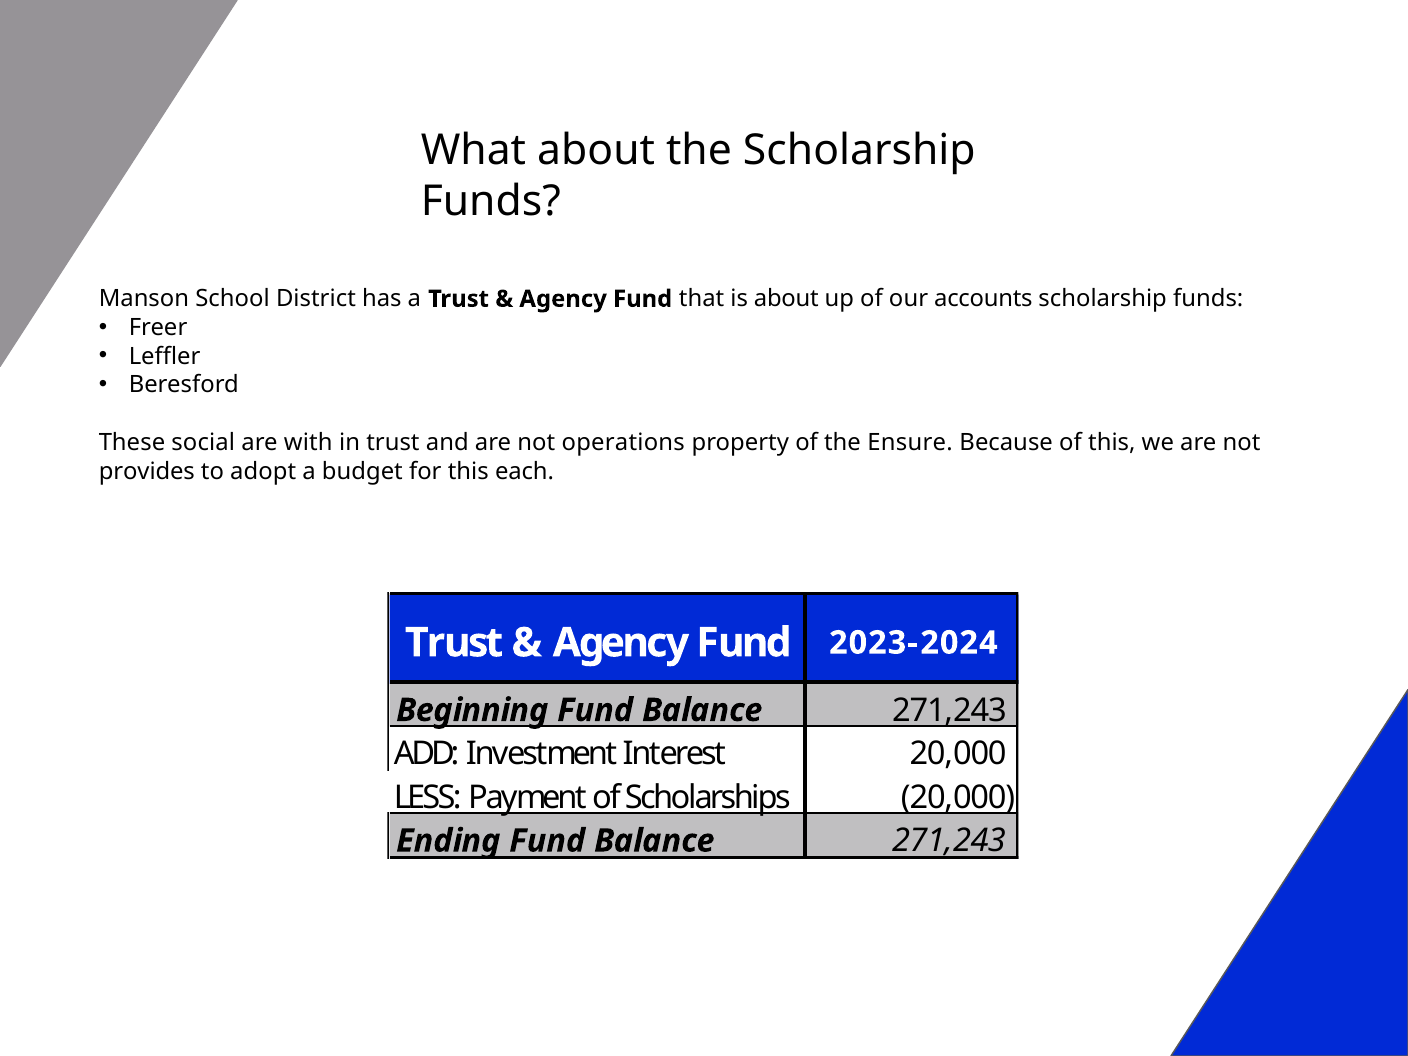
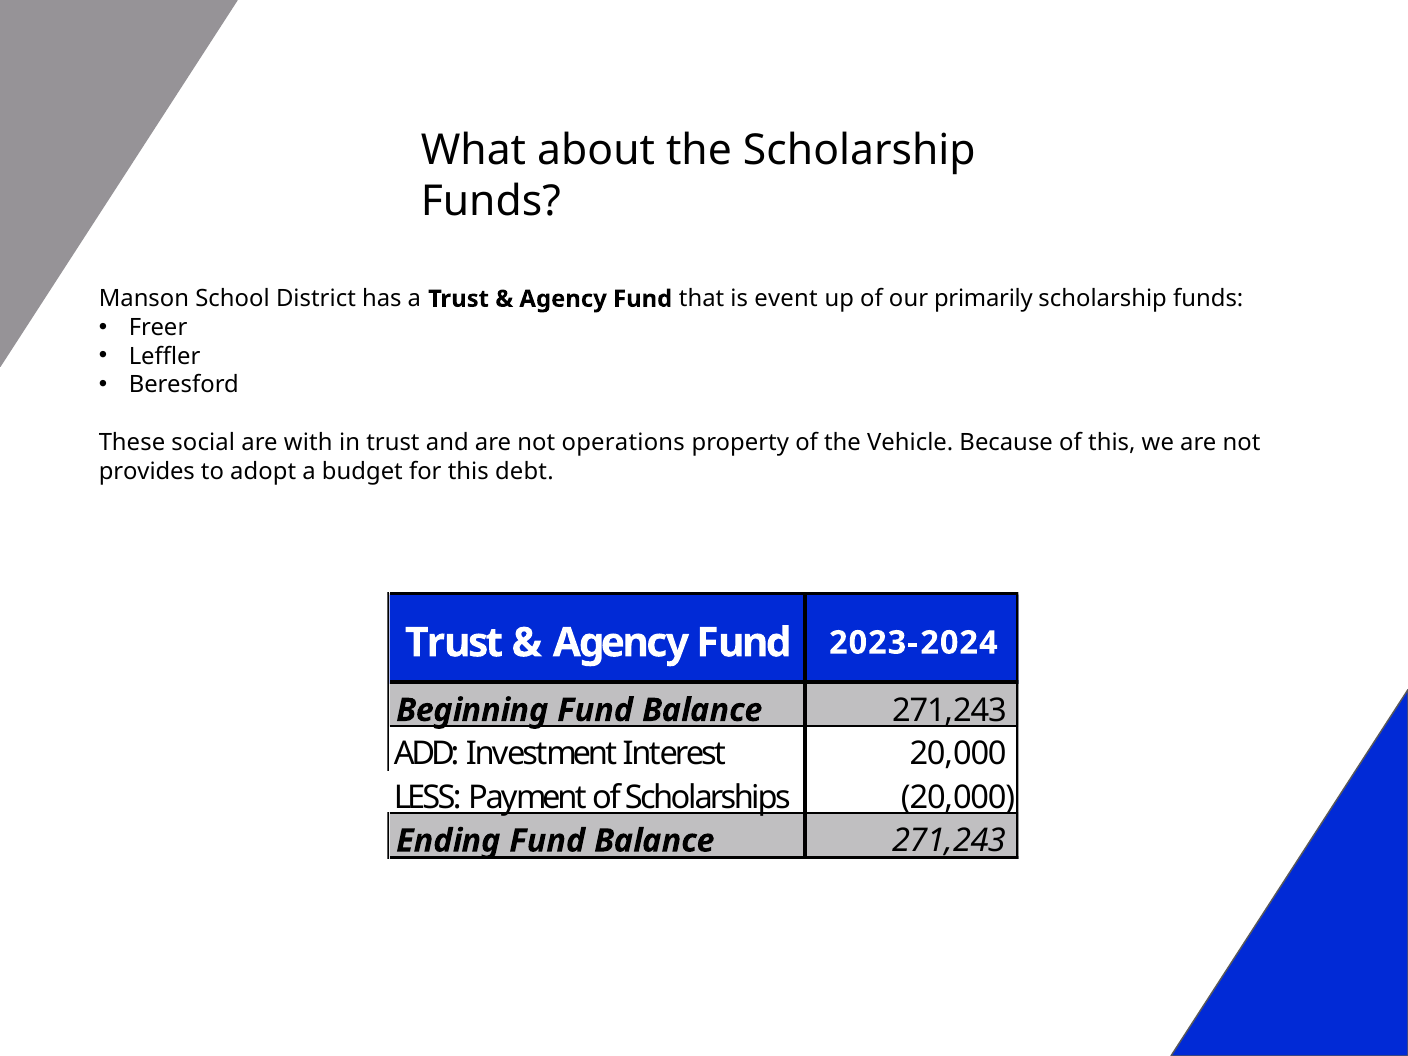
is about: about -> event
accounts: accounts -> primarily
Ensure: Ensure -> Vehicle
each: each -> debt
